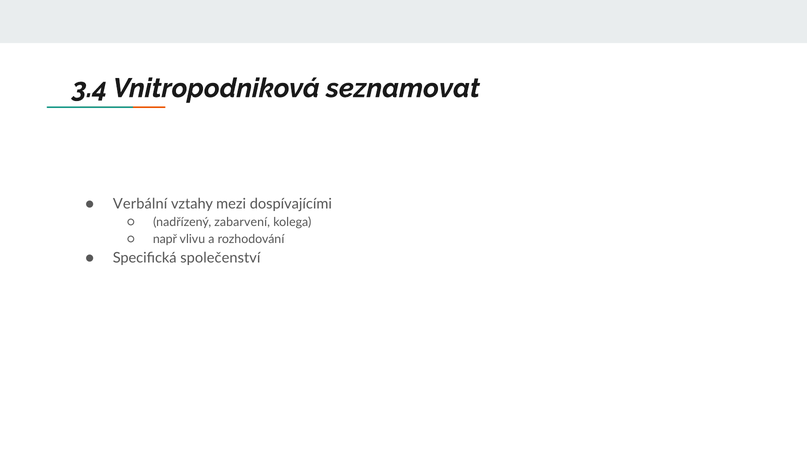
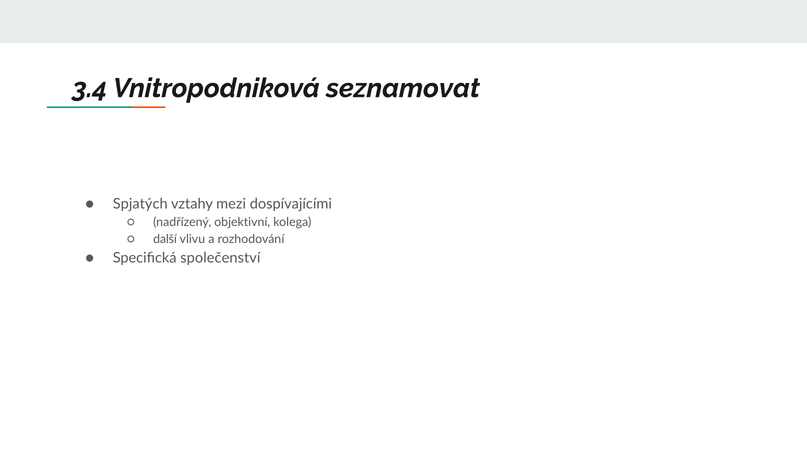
Verbální: Verbální -> Spjatých
zabarvení: zabarvení -> objektivní
např: např -> další
